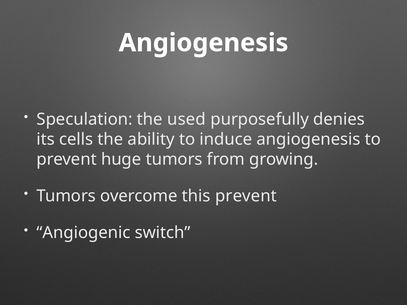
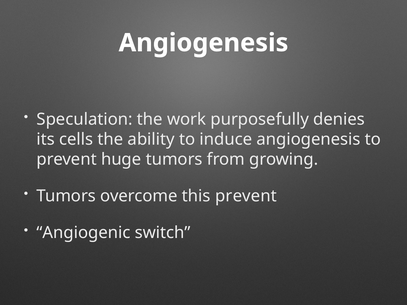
used: used -> work
